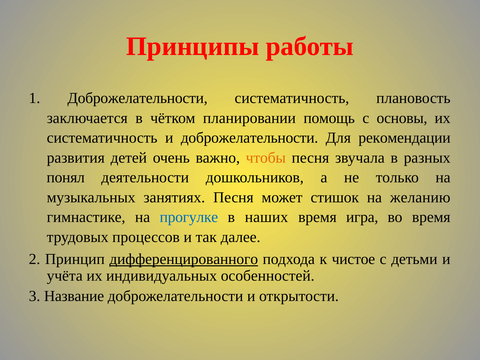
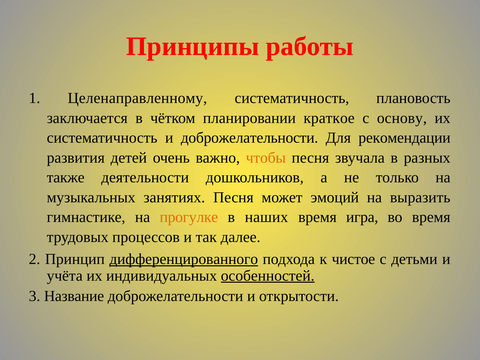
1 Доброжелательности: Доброжелательности -> Целенаправленному
помощь: помощь -> краткое
основы: основы -> основу
понял: понял -> также
стишок: стишок -> эмоций
желанию: желанию -> выразить
прогулке colour: blue -> orange
особенностей underline: none -> present
